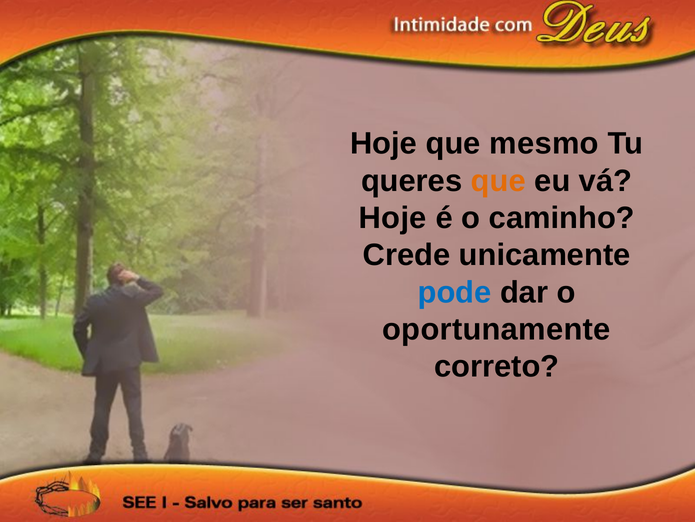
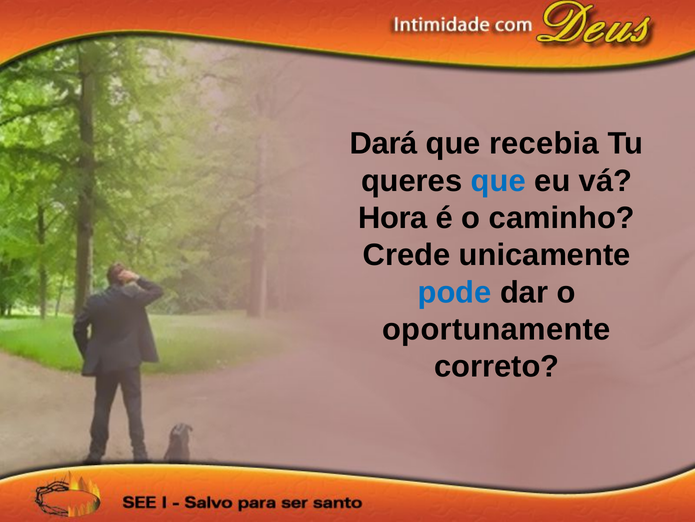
Hoje at (384, 144): Hoje -> Dará
mesmo: mesmo -> recebia
que at (498, 181) colour: orange -> blue
Hoje at (393, 218): Hoje -> Hora
